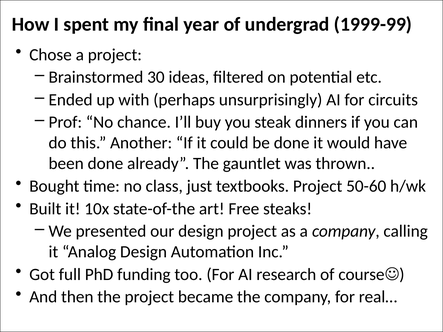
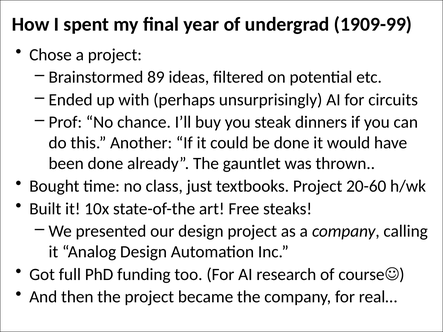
1999-99: 1999-99 -> 1909-99
30: 30 -> 89
50-60: 50-60 -> 20-60
